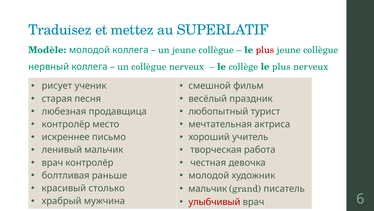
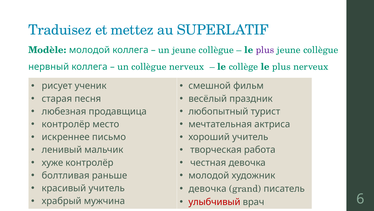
plus at (265, 50) colour: red -> purple
врач at (52, 162): врач -> хуже
красивый столько: столько -> учитель
мальчик at (208, 188): мальчик -> девочка
